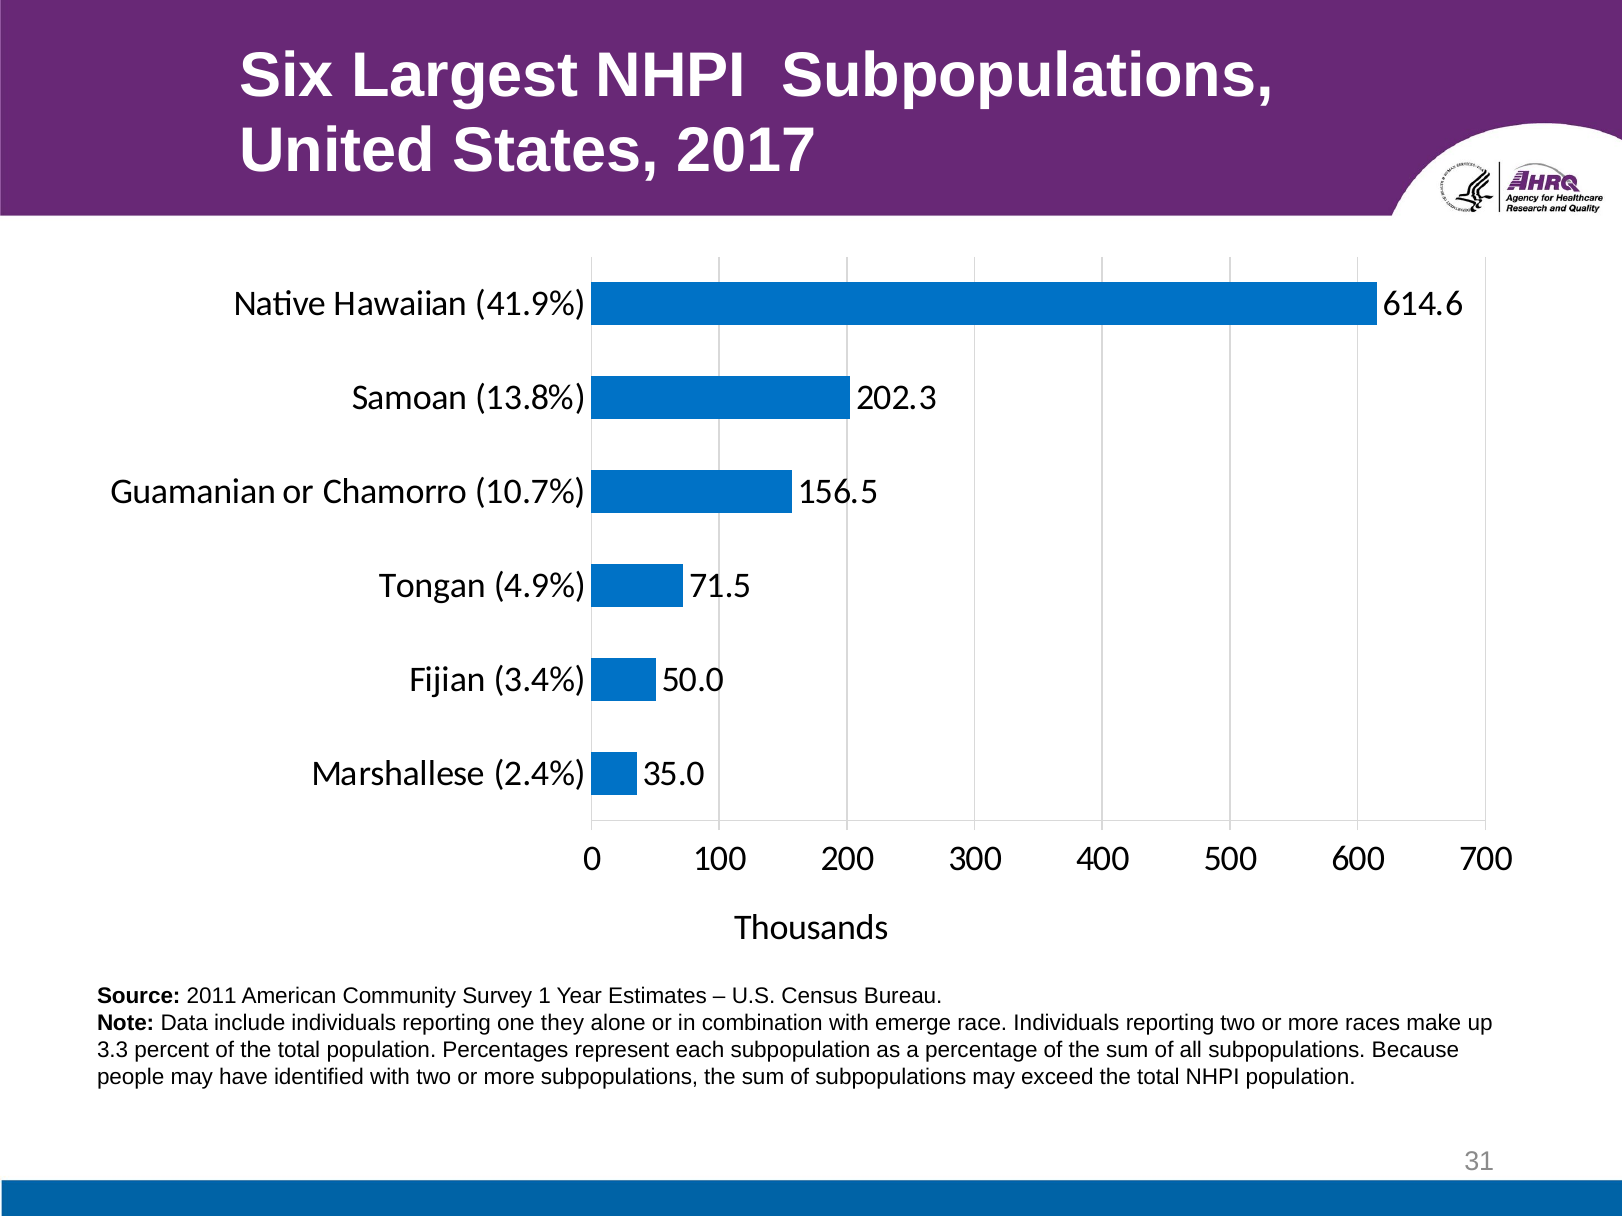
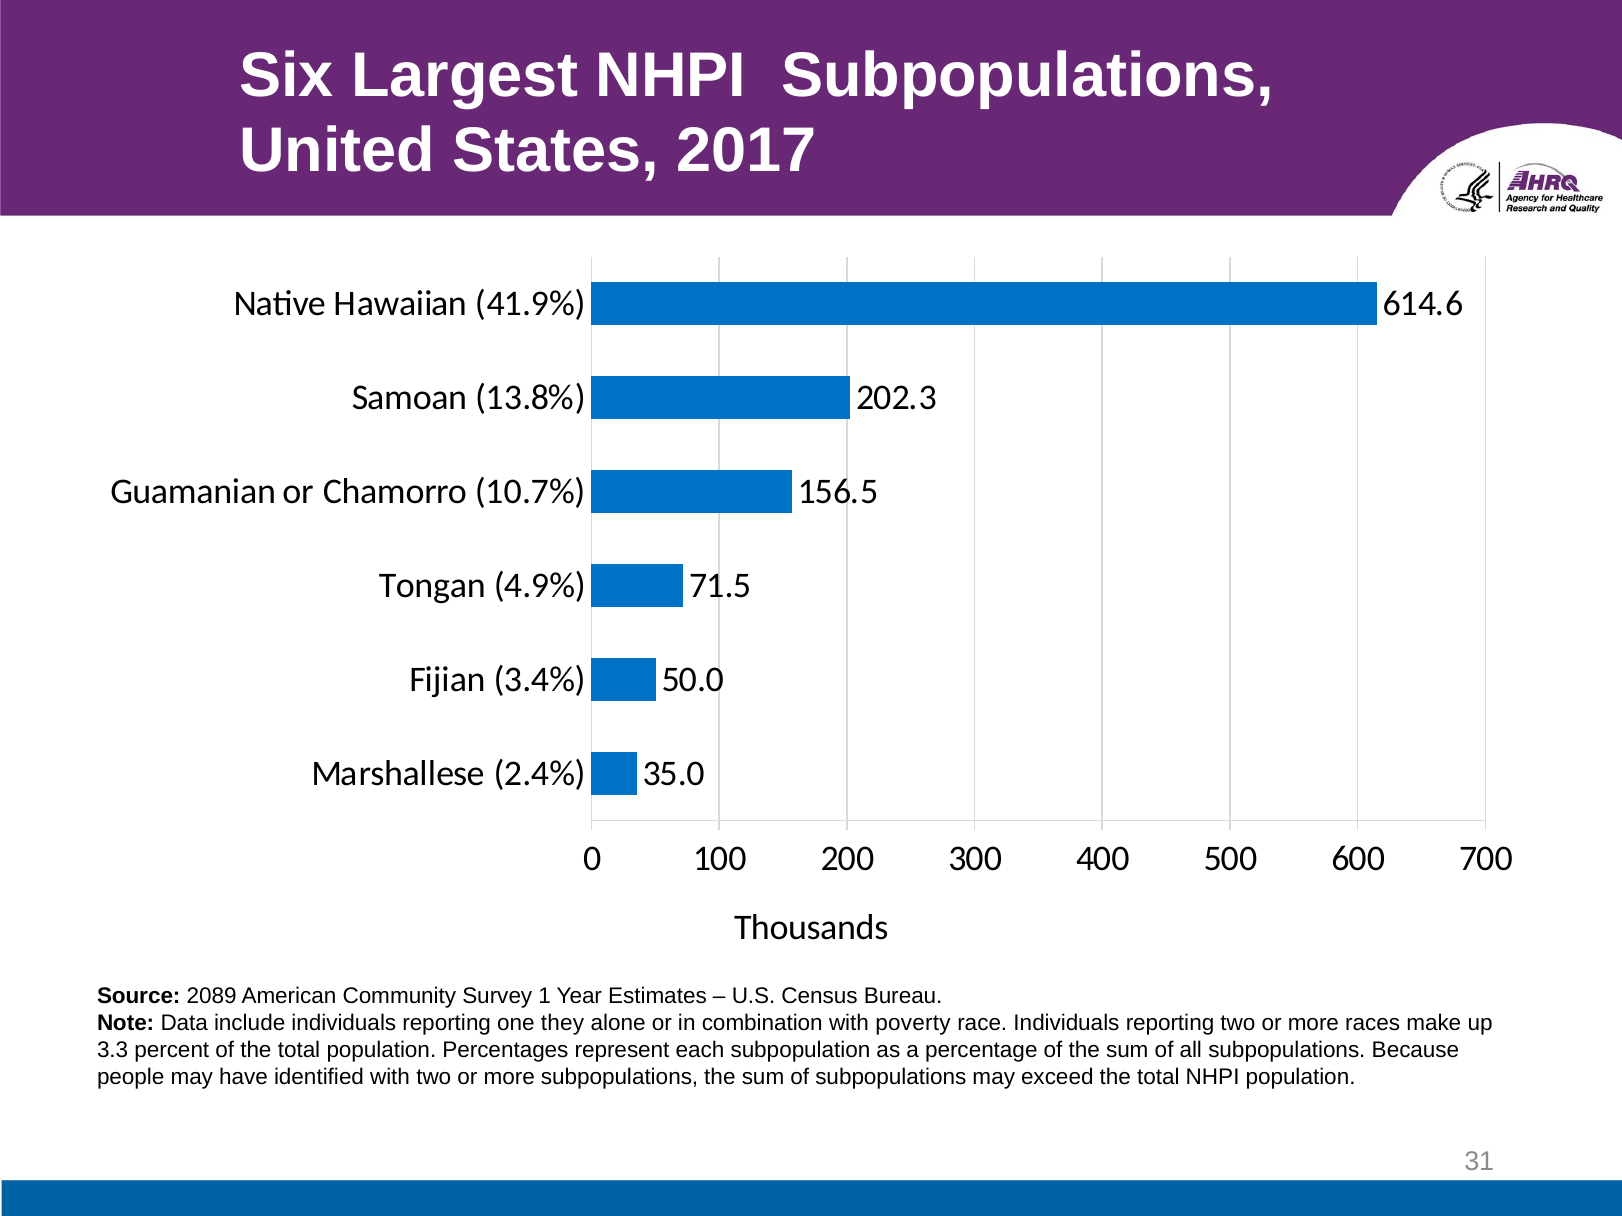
2011: 2011 -> 2089
emerge: emerge -> poverty
